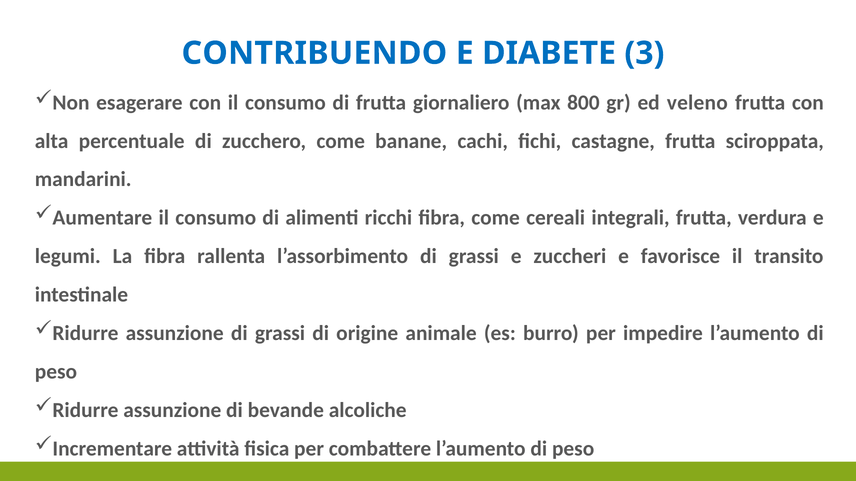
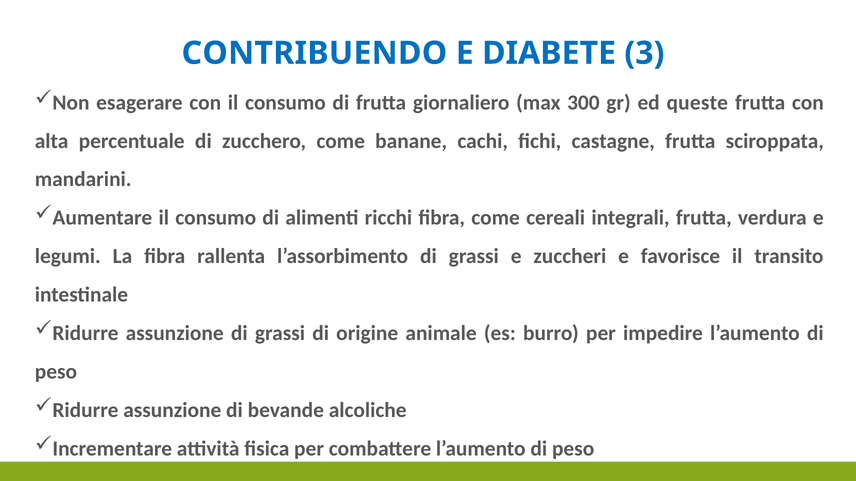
800: 800 -> 300
veleno: veleno -> queste
